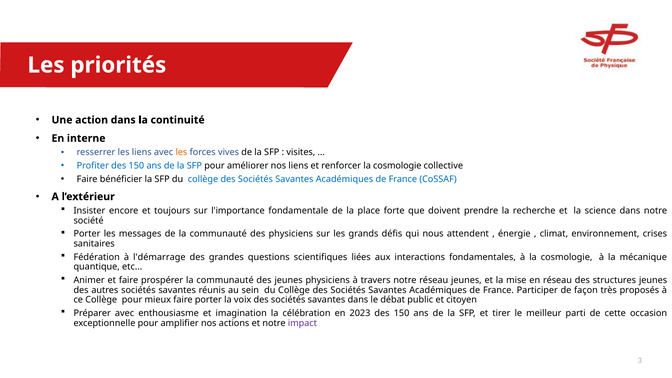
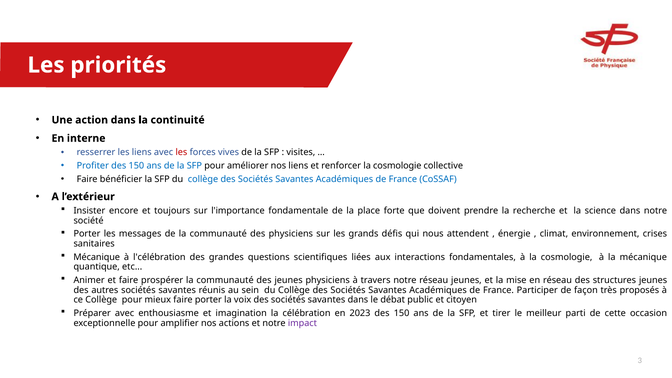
les at (181, 152) colour: orange -> red
Fédération at (97, 257): Fédération -> Mécanique
l'démarrage: l'démarrage -> l'célébration
